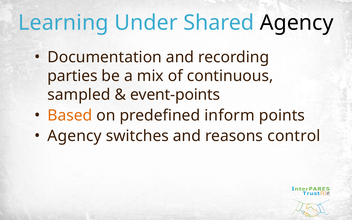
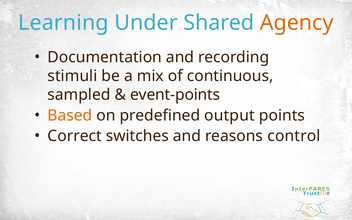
Agency at (297, 23) colour: black -> orange
parties: parties -> stimuli
inform: inform -> output
Agency at (75, 136): Agency -> Correct
